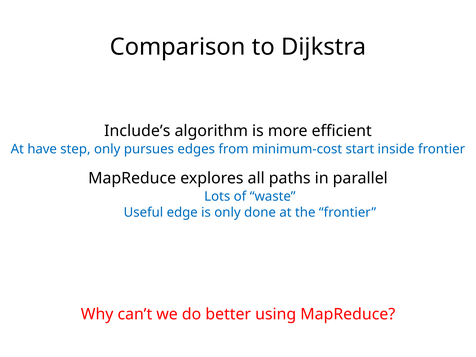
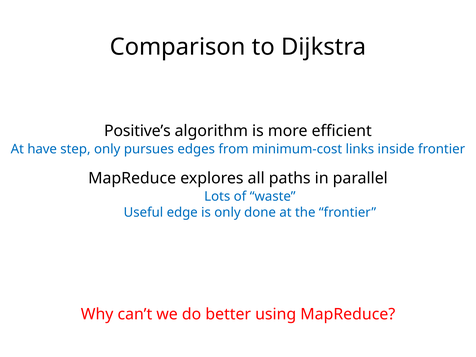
Include’s: Include’s -> Positive’s
start: start -> links
